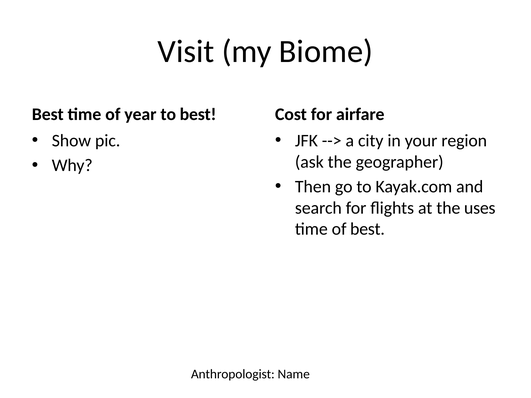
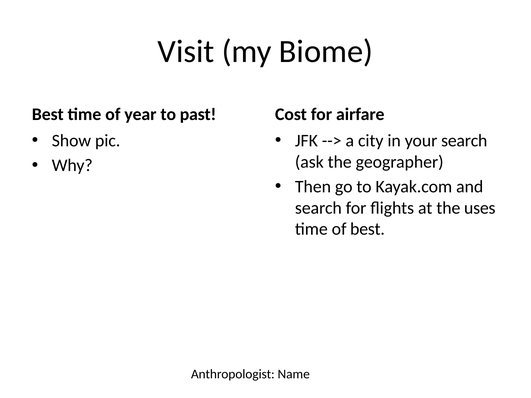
to best: best -> past
your region: region -> search
